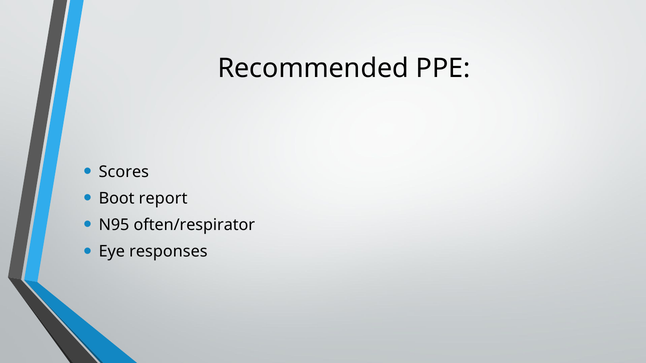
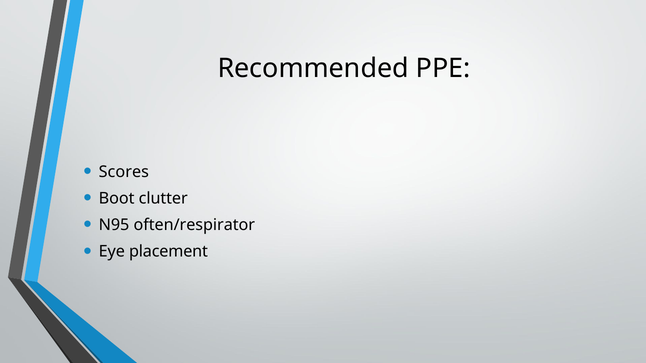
report: report -> clutter
responses: responses -> placement
